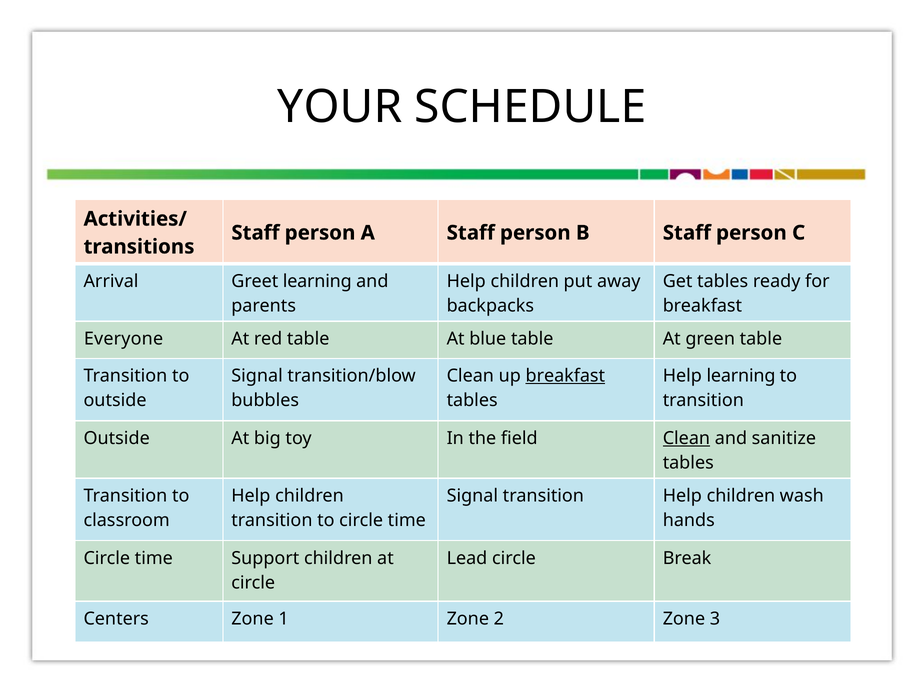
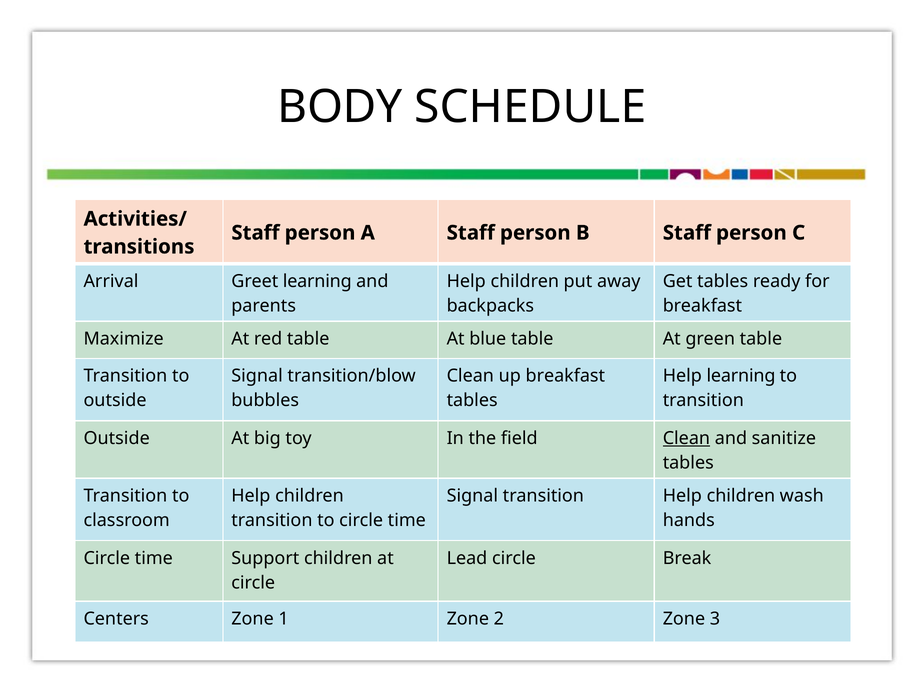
YOUR: YOUR -> BODY
Everyone: Everyone -> Maximize
breakfast at (565, 376) underline: present -> none
